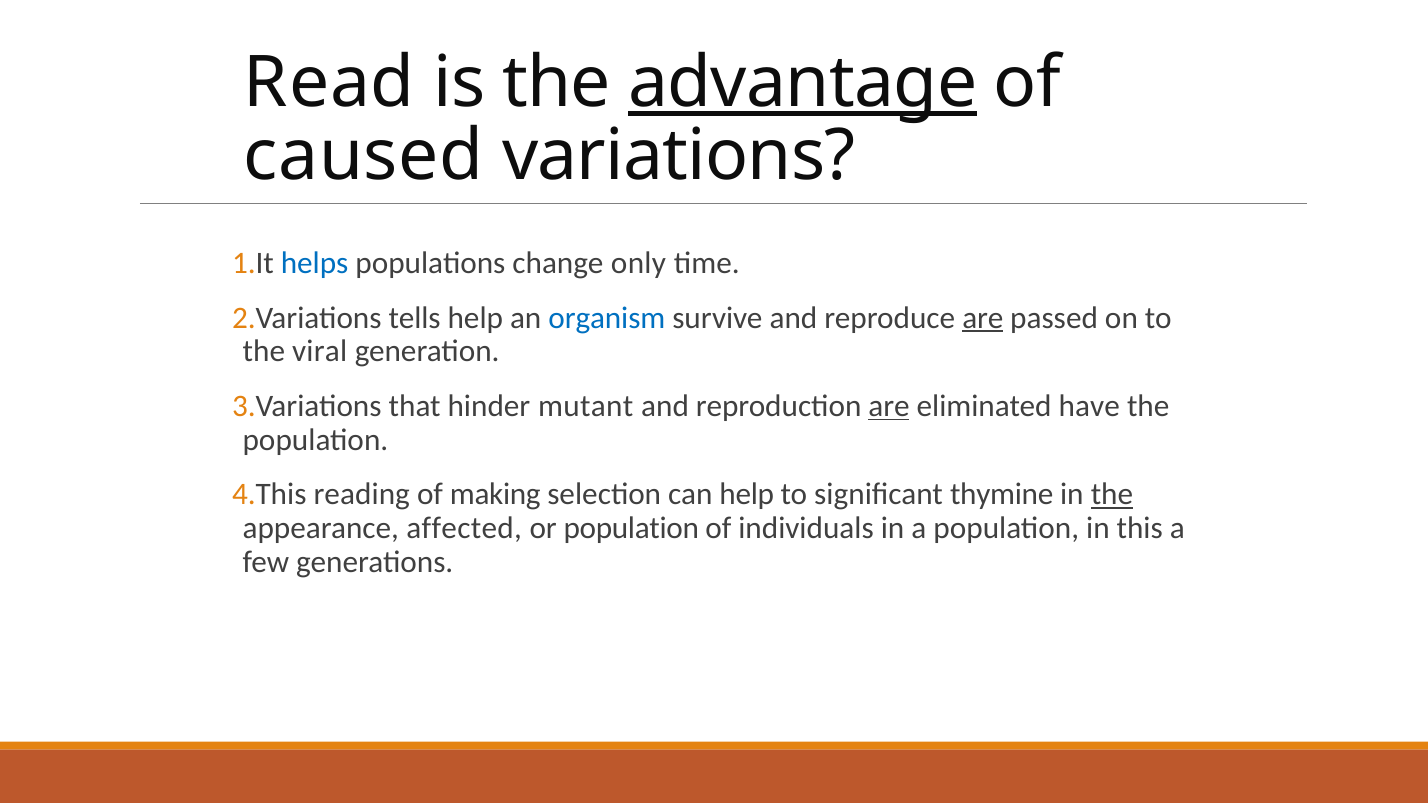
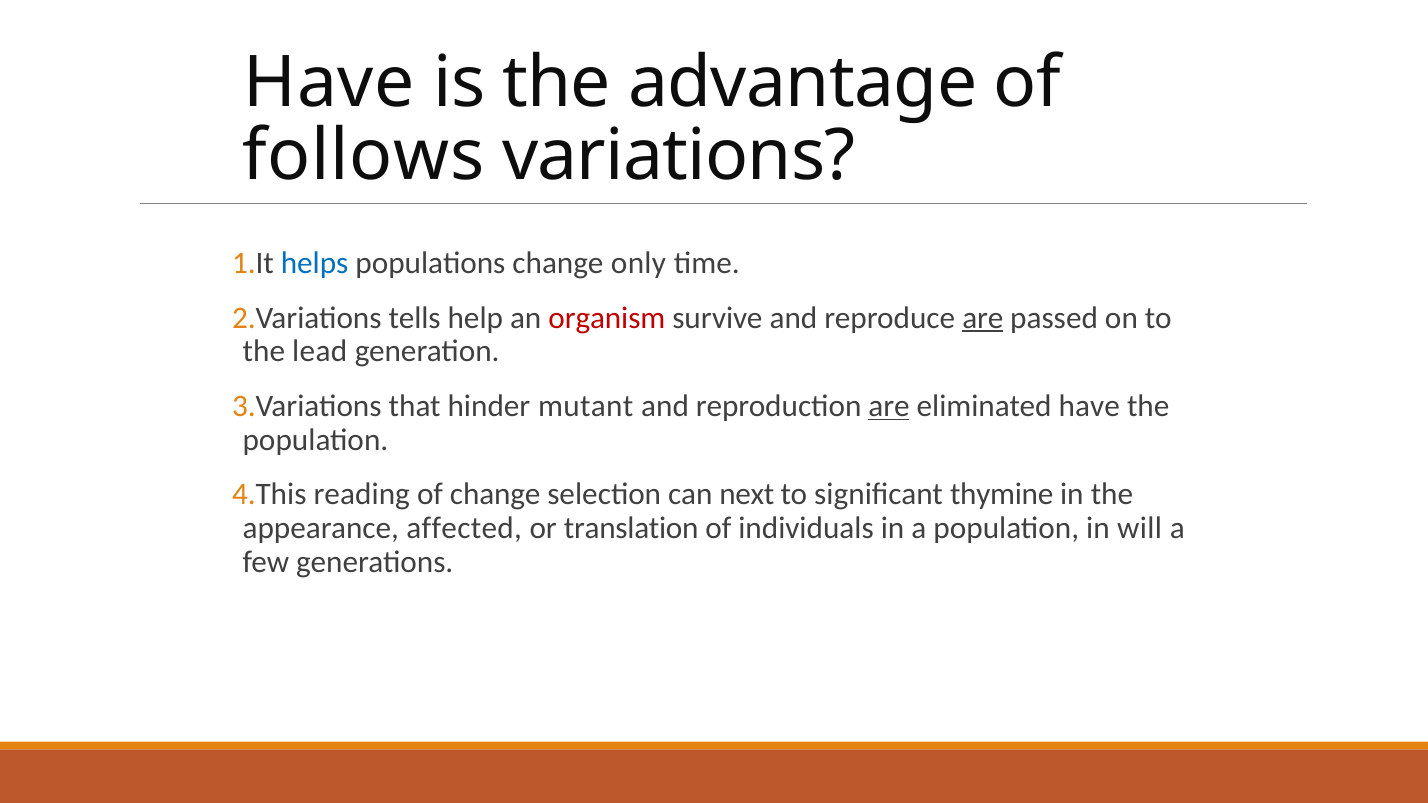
Read at (329, 83): Read -> Have
advantage underline: present -> none
caused: caused -> follows
organism colour: blue -> red
viral: viral -> lead
of making: making -> change
can help: help -> next
the at (1112, 495) underline: present -> none
or population: population -> translation
this: this -> will
